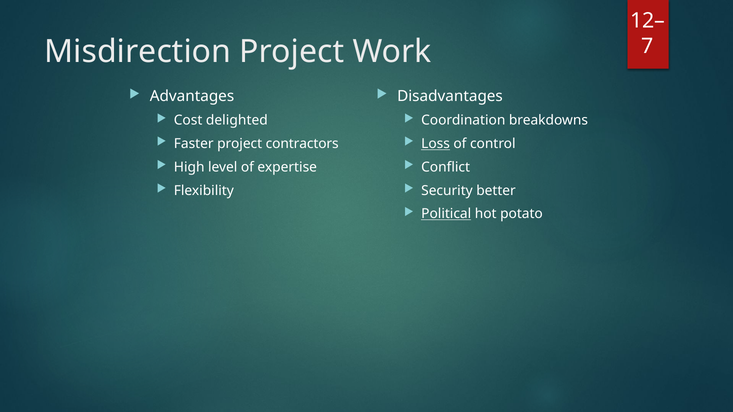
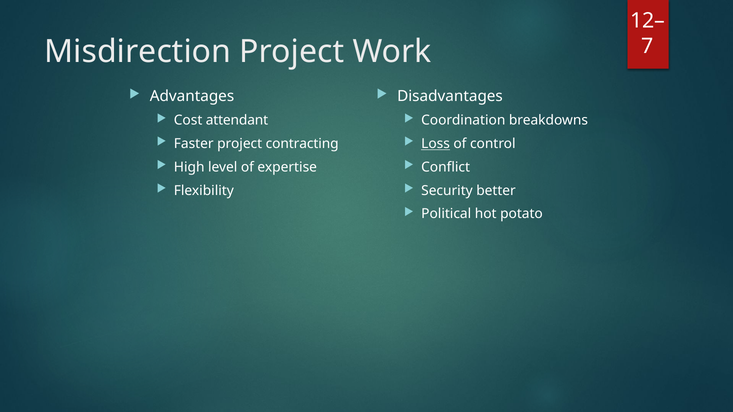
delighted: delighted -> attendant
contractors: contractors -> contracting
Political underline: present -> none
